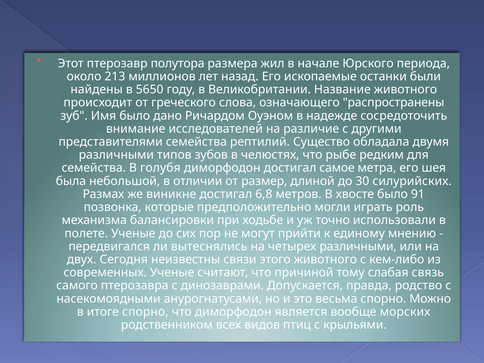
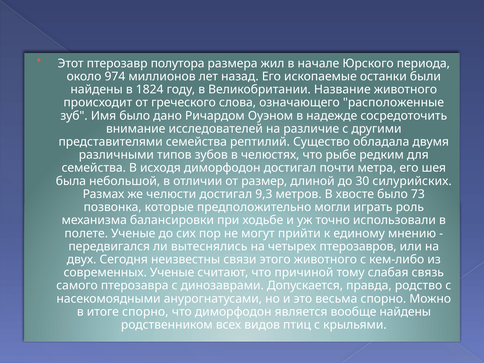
213: 213 -> 974
5650: 5650 -> 1824
распространены: распространены -> расположенные
голубя: голубя -> исходя
самое: самое -> почти
виникне: виникне -> челюсти
6,8: 6,8 -> 9,3
91: 91 -> 73
четырех различными: различными -> птерозавров
вообще морских: морских -> найдены
